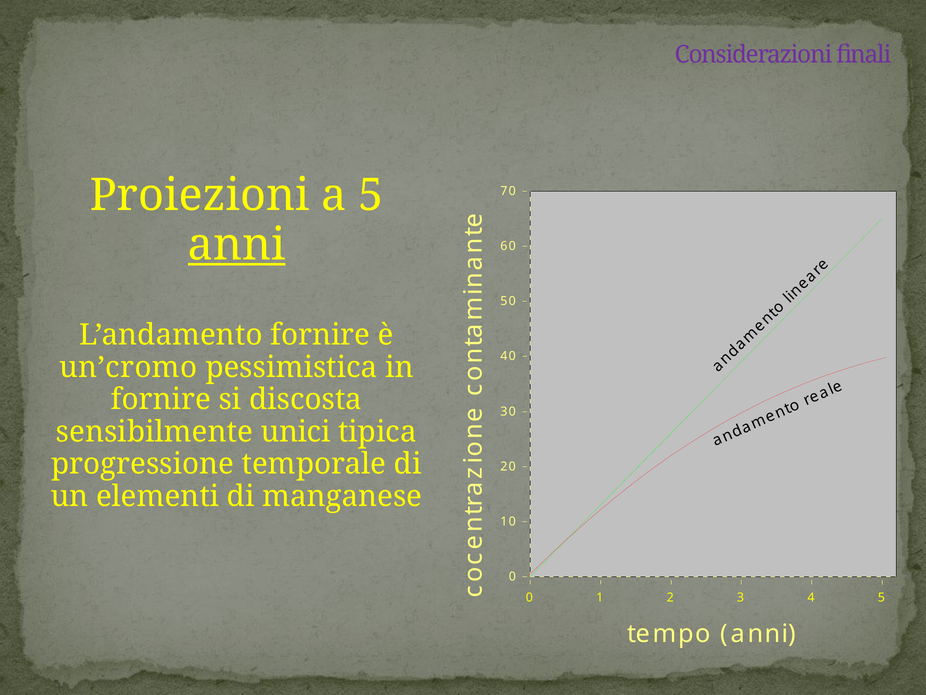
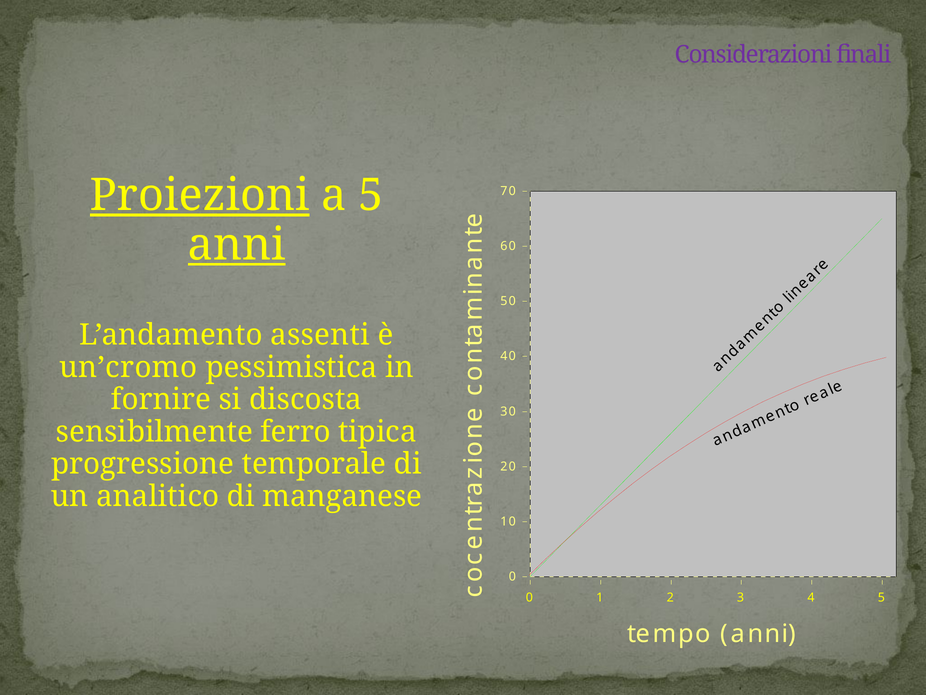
Proiezioni underline: none -> present
L’andamento fornire: fornire -> assenti
unici: unici -> ferro
elementi: elementi -> analitico
